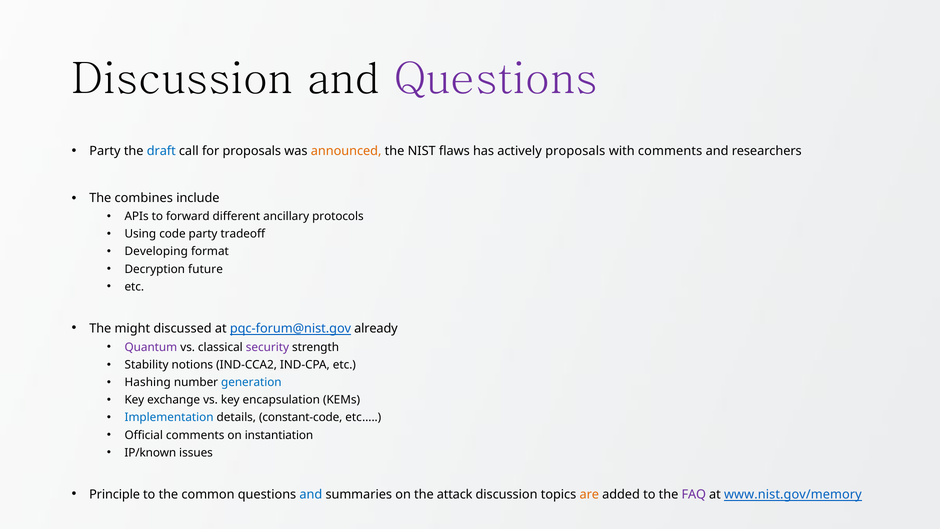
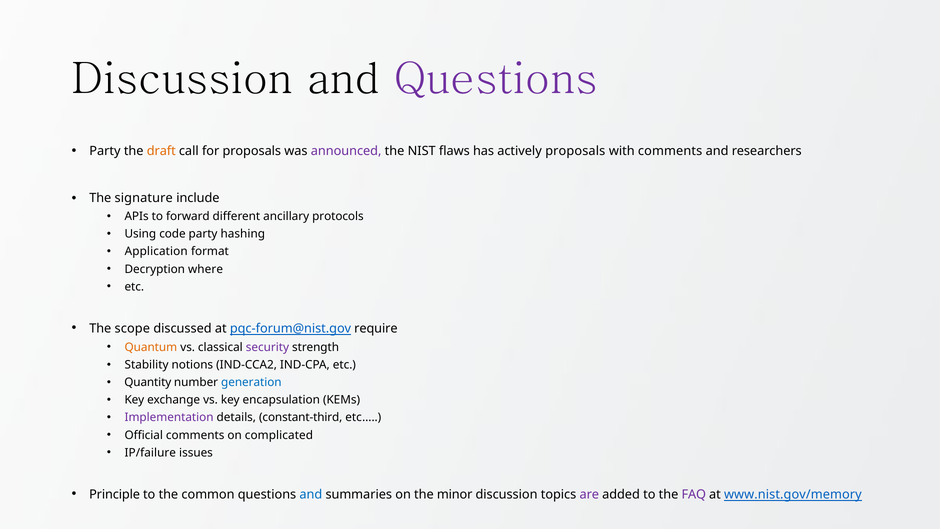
draft colour: blue -> orange
announced colour: orange -> purple
combines: combines -> signature
tradeoff: tradeoff -> hashing
Developing: Developing -> Application
future: future -> where
might: might -> scope
already: already -> require
Quantum colour: purple -> orange
Hashing: Hashing -> Quantity
Implementation colour: blue -> purple
constant-code: constant-code -> constant-third
instantiation: instantiation -> complicated
IP/known: IP/known -> IP/failure
attack: attack -> minor
are colour: orange -> purple
